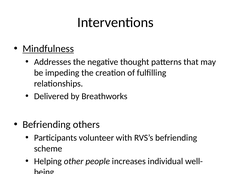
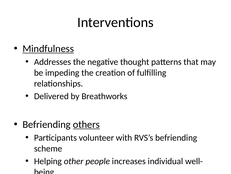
others underline: none -> present
